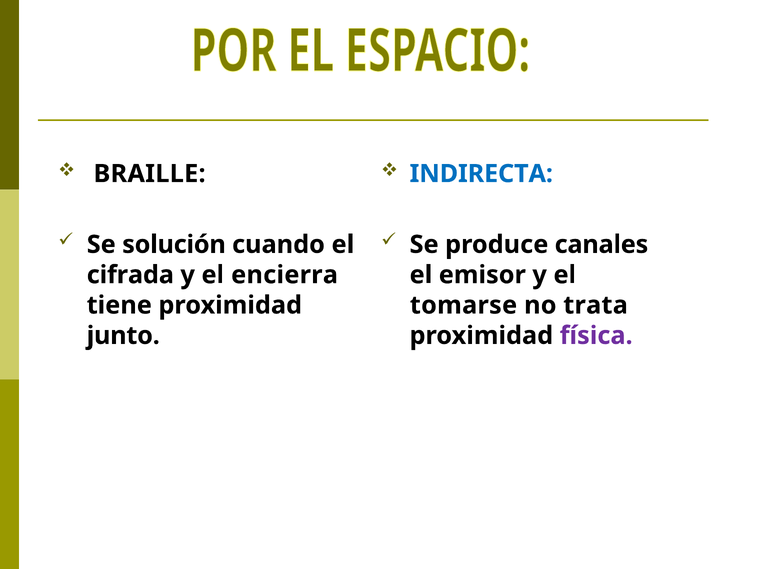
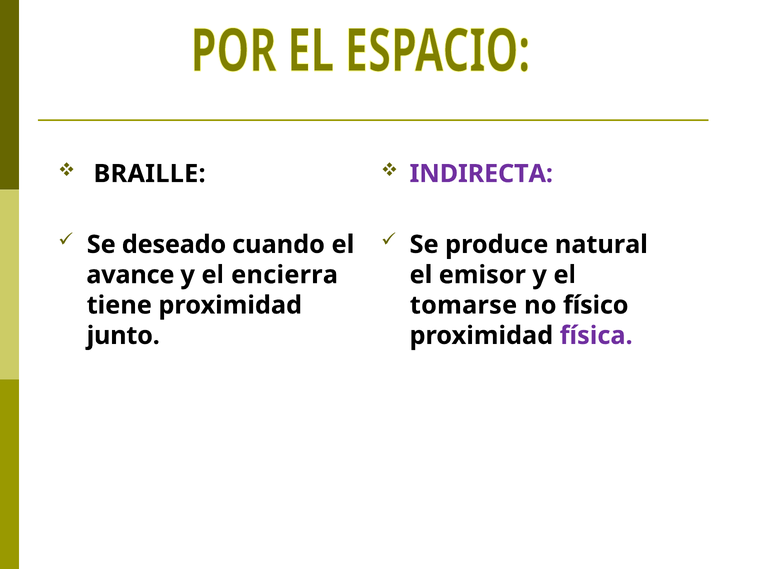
INDIRECTA colour: blue -> purple
solución: solución -> deseado
canales: canales -> natural
cifrada: cifrada -> avance
trata: trata -> físico
